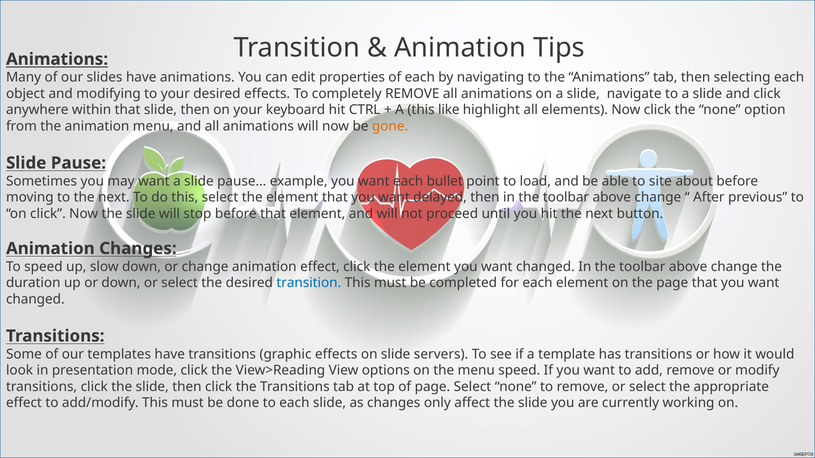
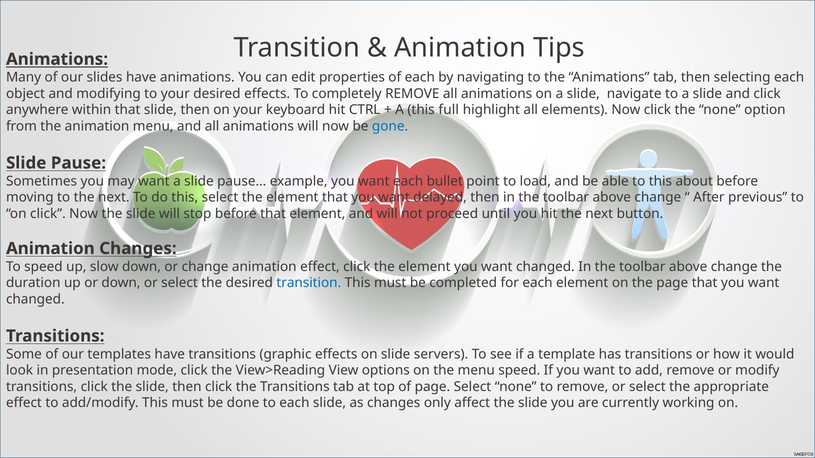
like: like -> full
gone colour: orange -> blue
to site: site -> this
